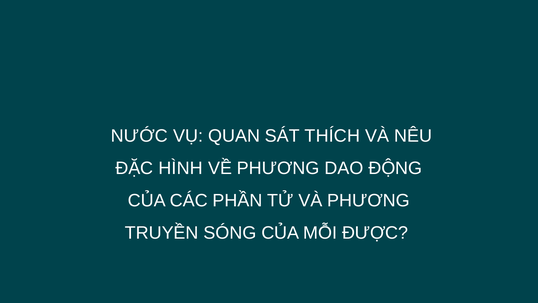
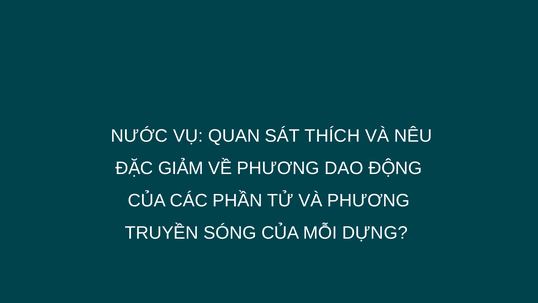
HÌNH: HÌNH -> GIẢM
ĐƯỢC: ĐƯỢC -> DỰNG
